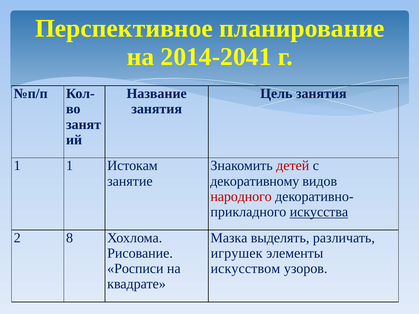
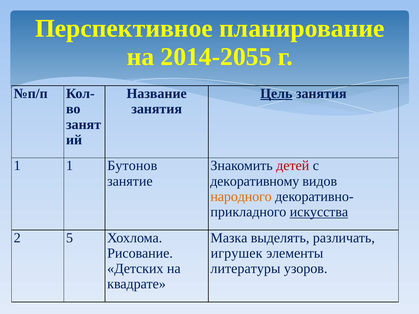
2014-2041: 2014-2041 -> 2014-2055
Цель underline: none -> present
Истокам: Истокам -> Бутонов
народного colour: red -> orange
8: 8 -> 5
Росписи: Росписи -> Детских
искусством: искусством -> литературы
